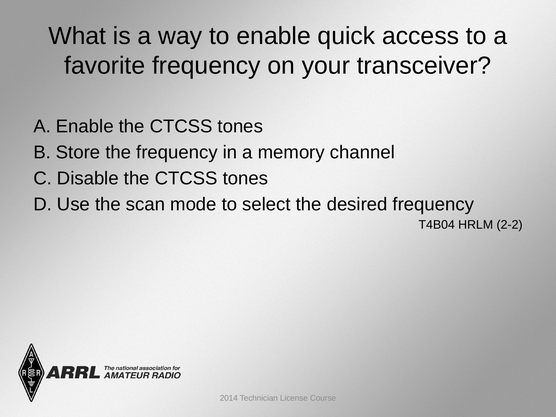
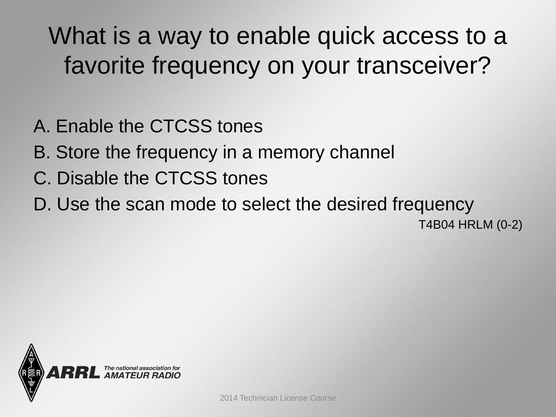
2-2: 2-2 -> 0-2
